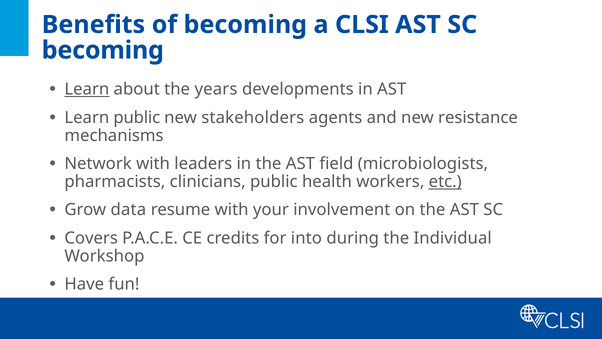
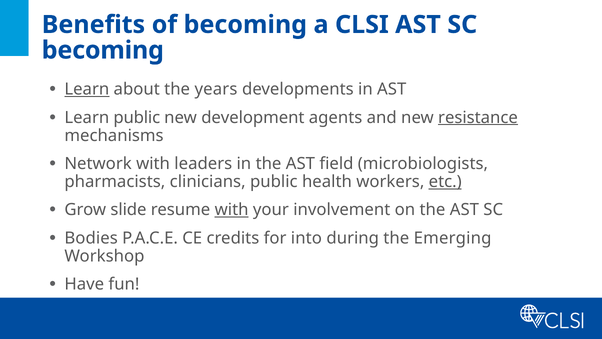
stakeholders: stakeholders -> development
resistance underline: none -> present
data: data -> slide
with at (232, 210) underline: none -> present
Covers: Covers -> Bodies
Individual: Individual -> Emerging
